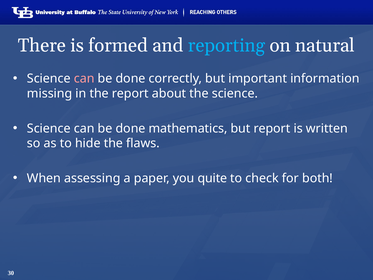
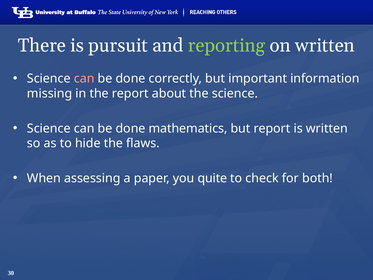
formed: formed -> pursuit
reporting colour: light blue -> light green
on natural: natural -> written
